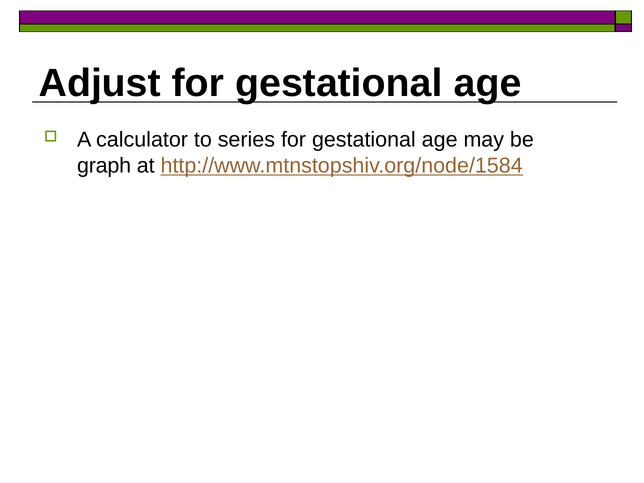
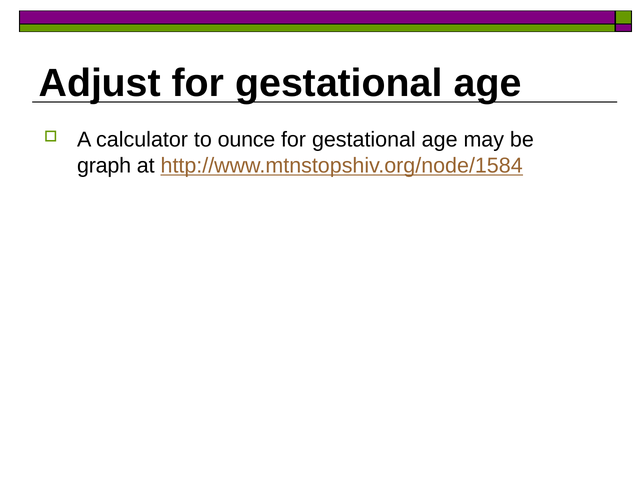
series: series -> ounce
